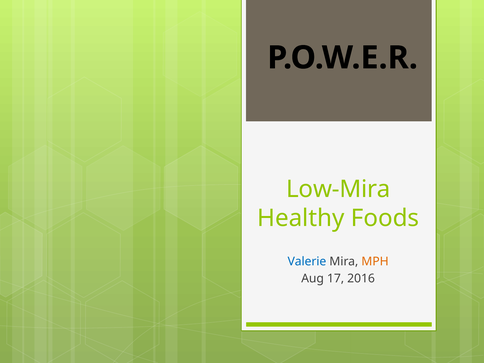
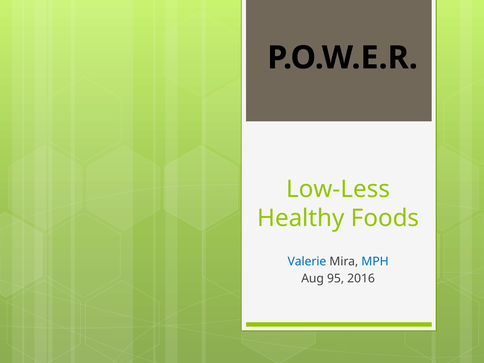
Low-Mira: Low-Mira -> Low-Less
MPH colour: orange -> blue
17: 17 -> 95
